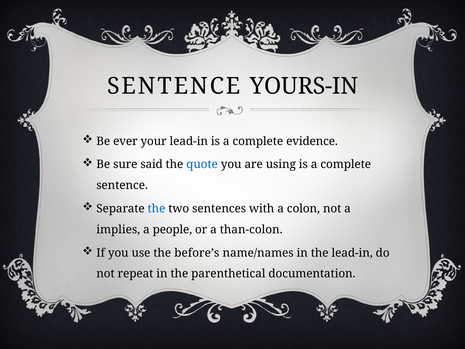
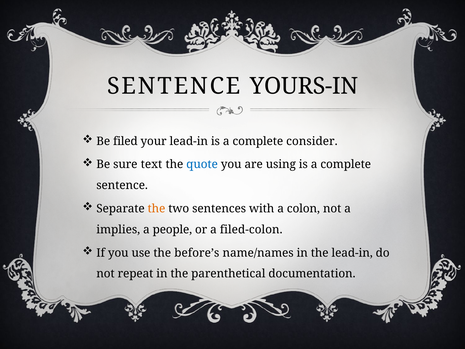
ever: ever -> filed
evidence: evidence -> consider
said: said -> text
the at (156, 209) colour: blue -> orange
than-colon: than-colon -> filed-colon
